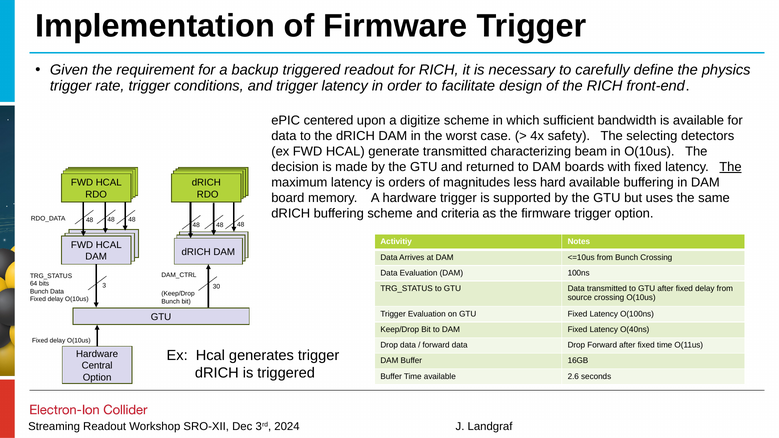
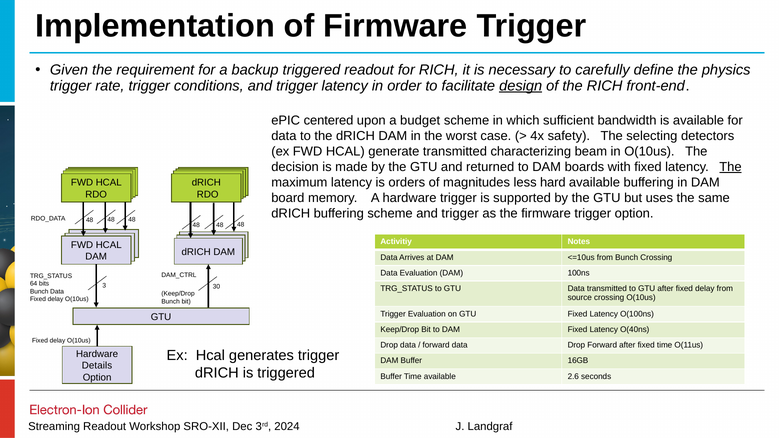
design underline: none -> present
digitize: digitize -> budget
scheme and criteria: criteria -> trigger
Central: Central -> Details
